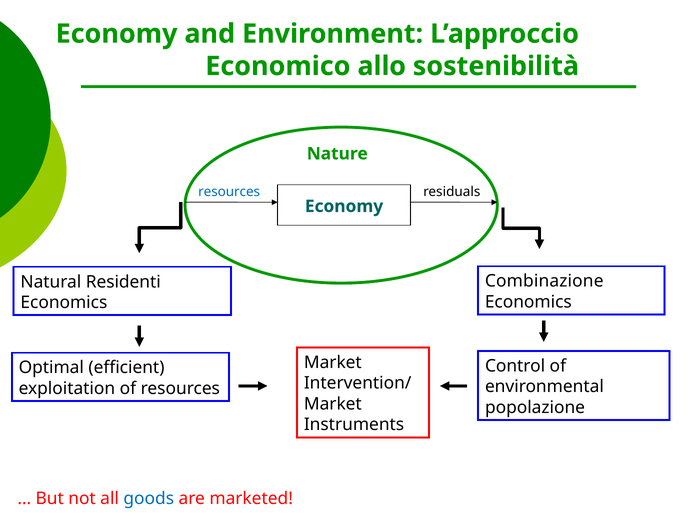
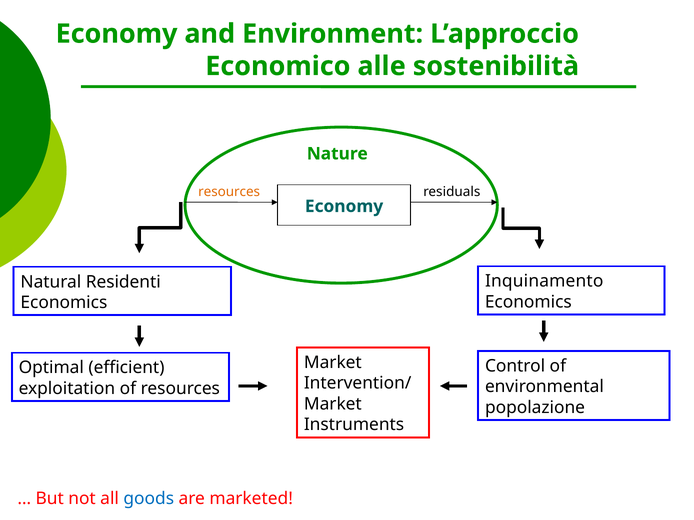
allo: allo -> alle
resources at (229, 192) colour: blue -> orange
Combinazione: Combinazione -> Inquinamento
